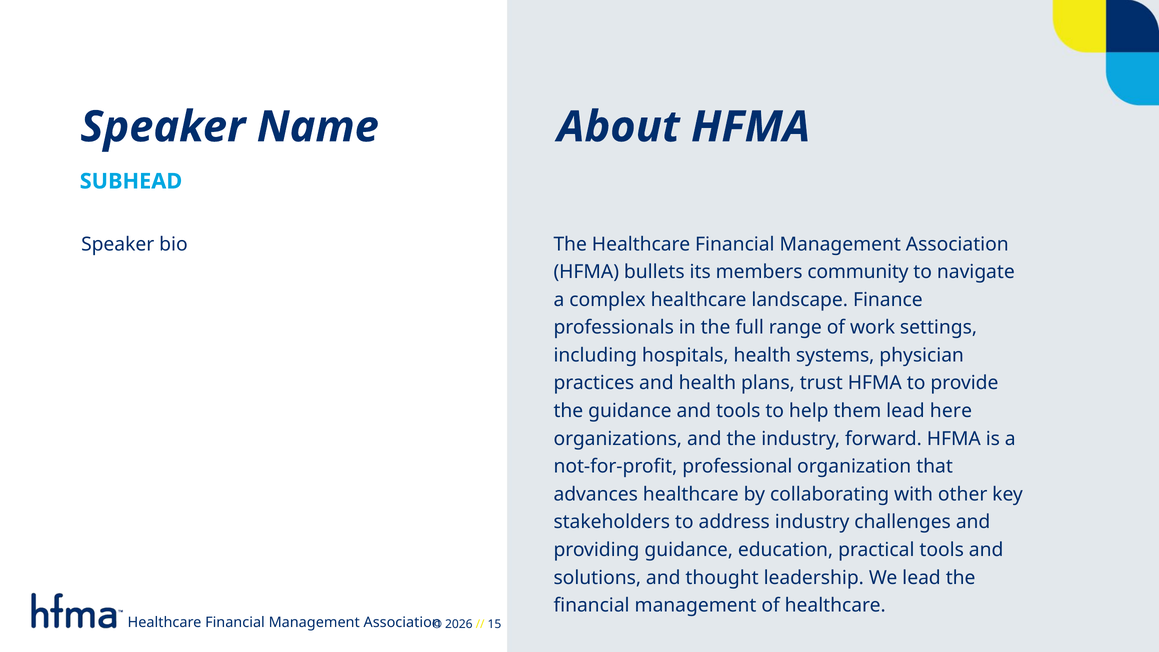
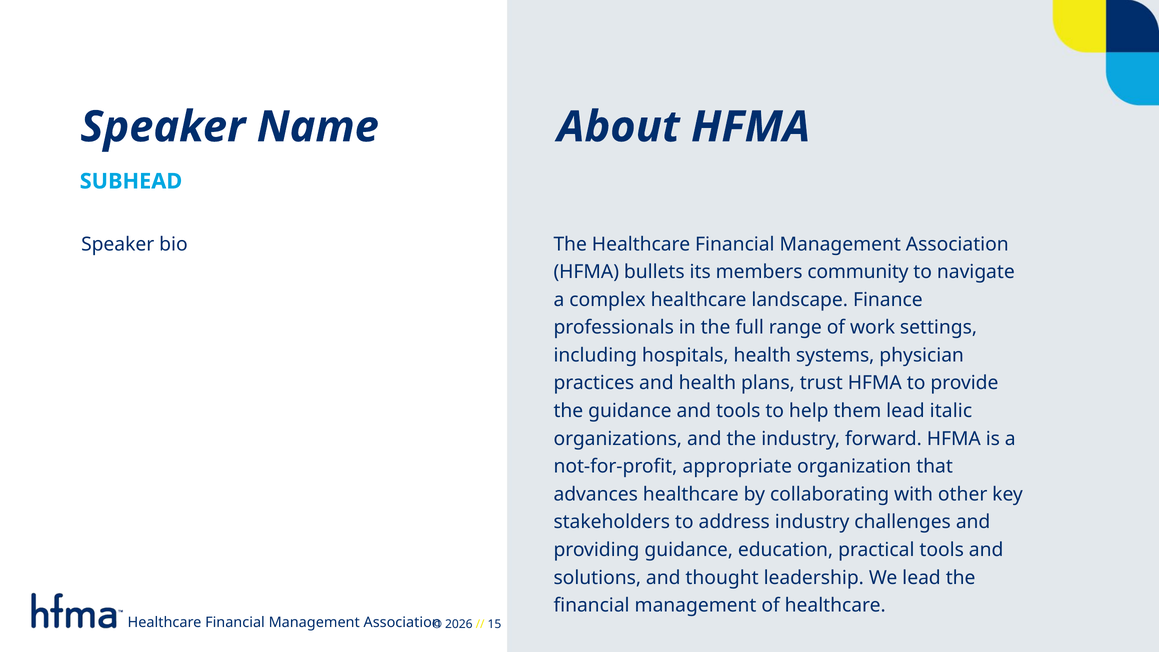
here: here -> italic
professional: professional -> appropriate
